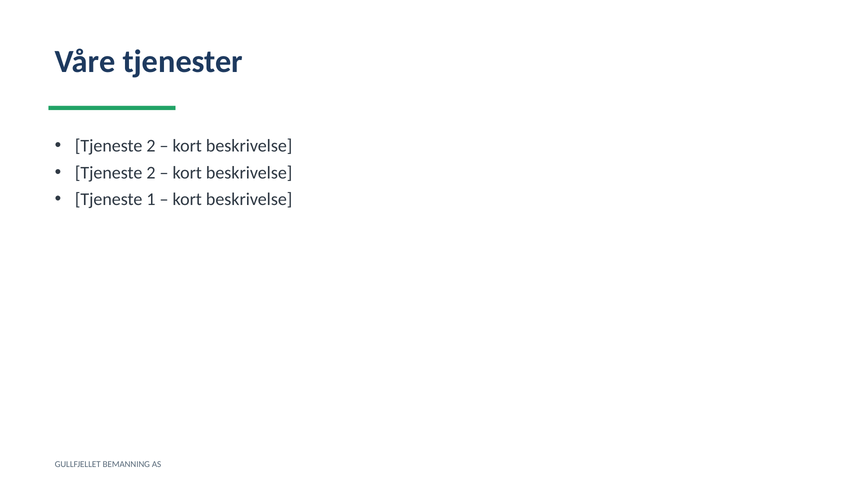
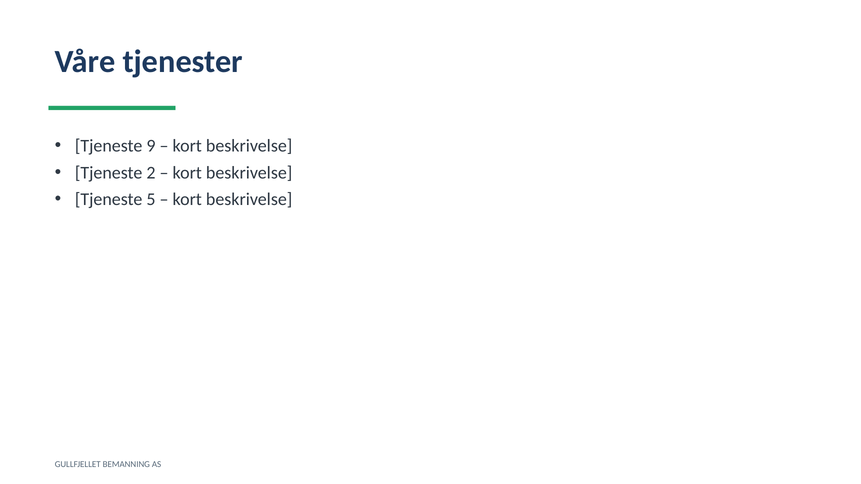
2 at (151, 146): 2 -> 9
1: 1 -> 5
